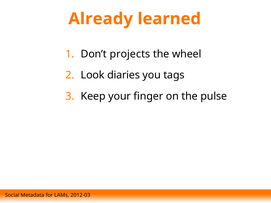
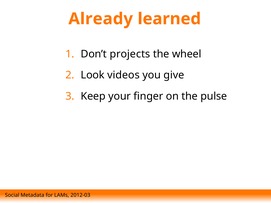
diaries: diaries -> videos
tags: tags -> give
